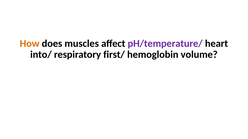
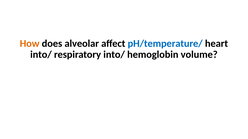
muscles: muscles -> alveolar
pH/temperature/ colour: purple -> blue
respiratory first/: first/ -> into/
